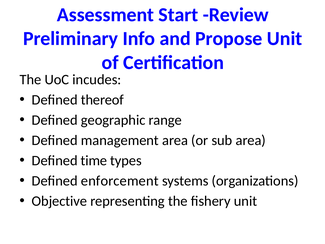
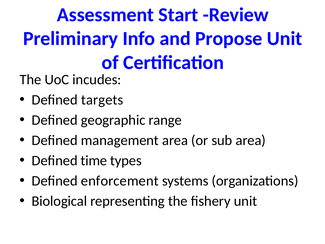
thereof: thereof -> targets
Objective: Objective -> Biological
